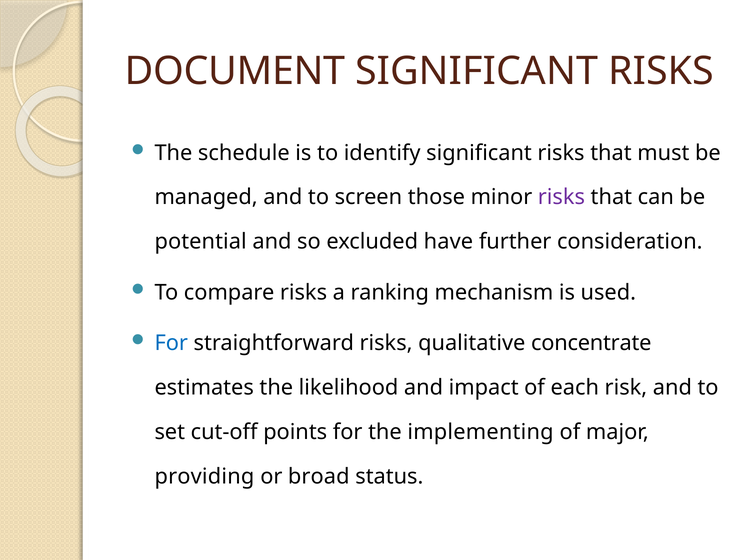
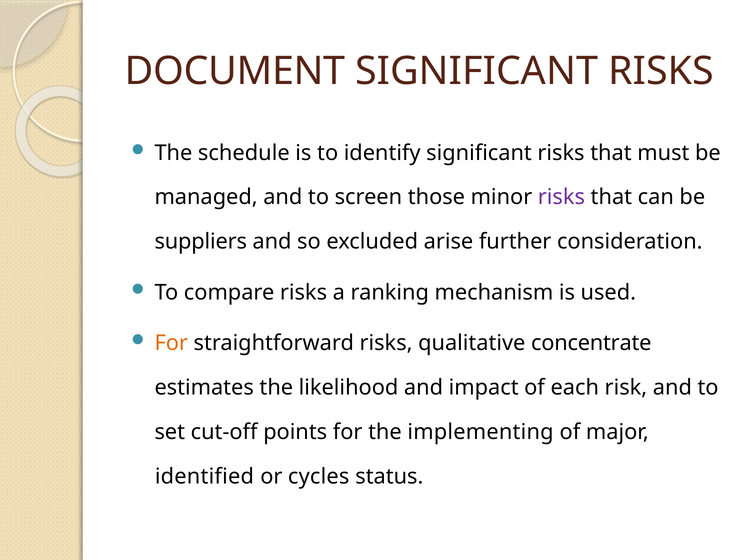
potential: potential -> suppliers
have: have -> arise
For at (171, 343) colour: blue -> orange
providing: providing -> identified
broad: broad -> cycles
